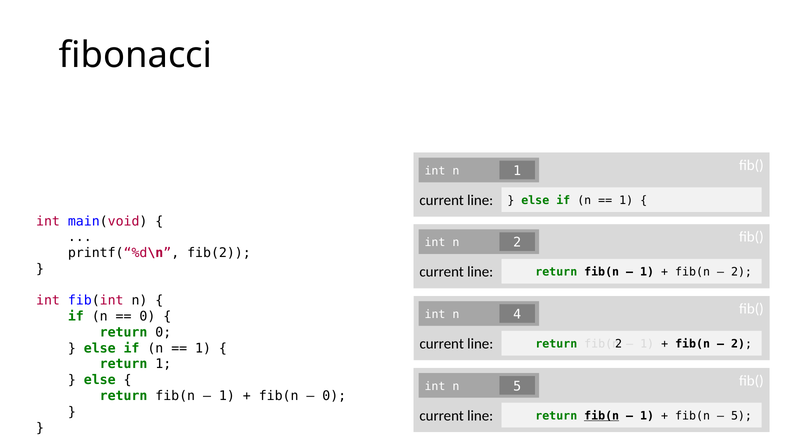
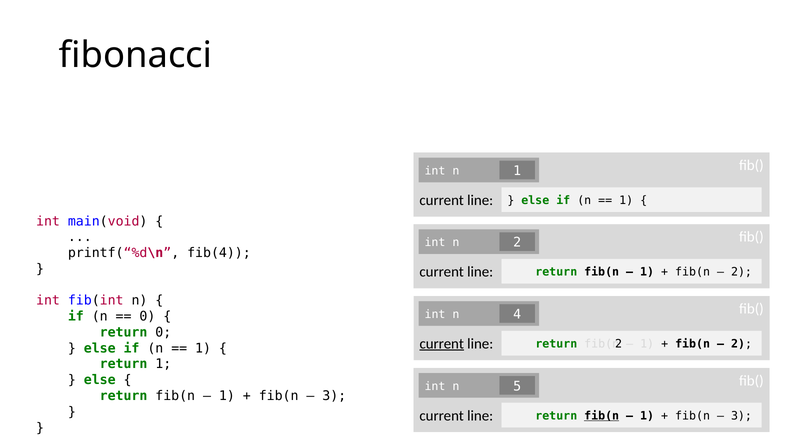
fib(2: fib(2 -> fib(4
current at (442, 344) underline: none -> present
0 at (334, 396): 0 -> 3
5 at (741, 416): 5 -> 3
